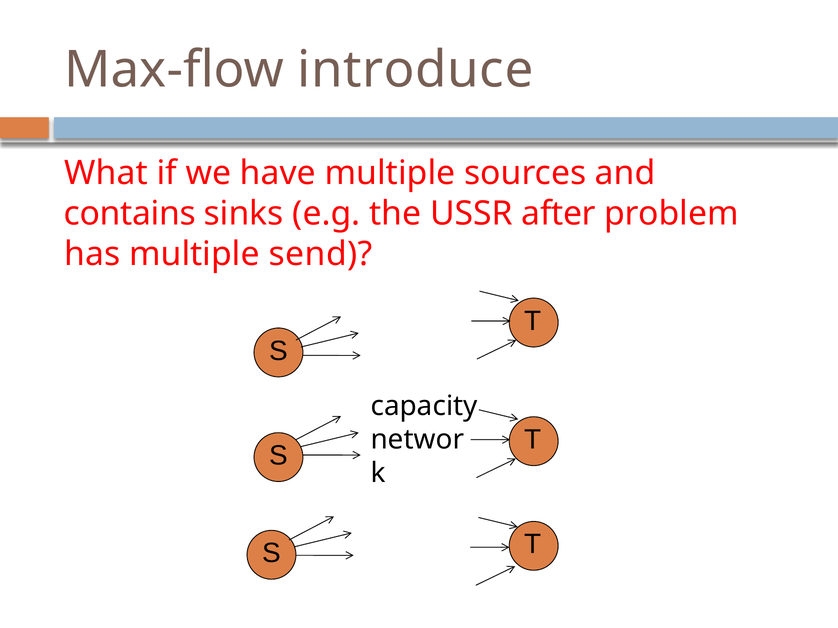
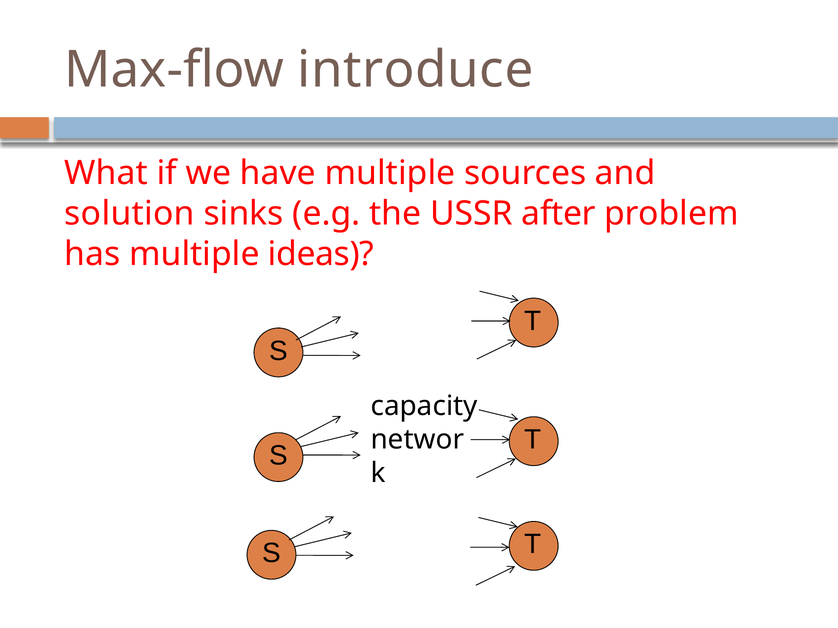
contains: contains -> solution
send: send -> ideas
